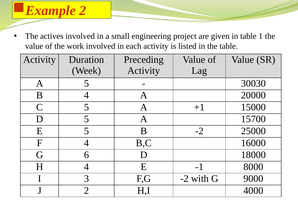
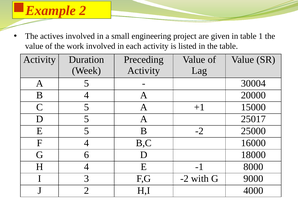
30030: 30030 -> 30004
15700: 15700 -> 25017
